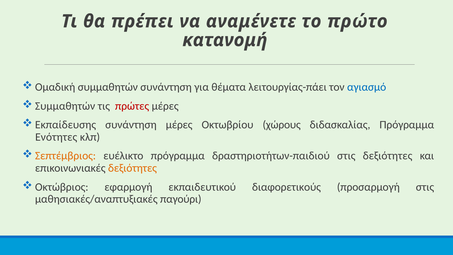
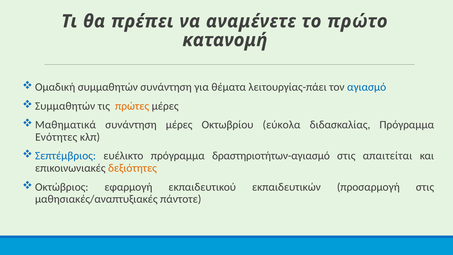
πρώτες colour: red -> orange
Εκπαίδευσης: Εκπαίδευσης -> Μαθηματικά
χώρους: χώρους -> εύκολα
Σεπτέμβριος colour: orange -> blue
δραστηριοτήτων-παιδιού: δραστηριοτήτων-παιδιού -> δραστηριοτήτων-αγιασμό
στις δεξιότητες: δεξιότητες -> απαιτείται
διαφορετικούς: διαφορετικούς -> εκπαιδευτικών
παγούρι: παγούρι -> πάντοτε
